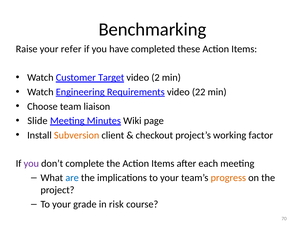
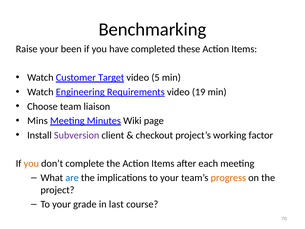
refer: refer -> been
2: 2 -> 5
22: 22 -> 19
Slide: Slide -> Mins
Subversion colour: orange -> purple
you at (31, 163) colour: purple -> orange
risk: risk -> last
